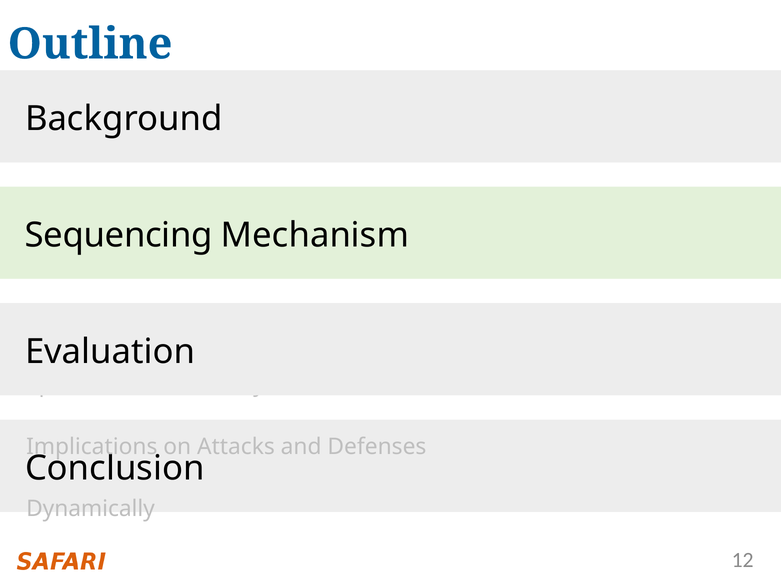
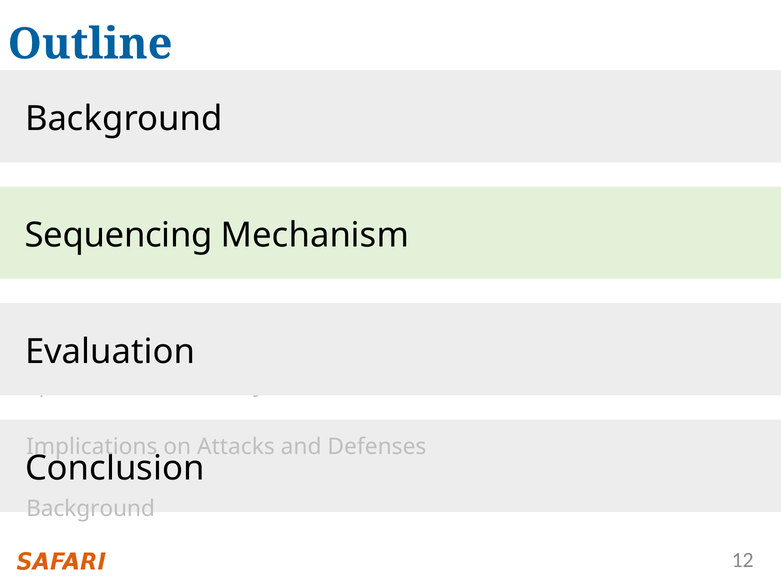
Dynamically at (90, 509): Dynamically -> Background
